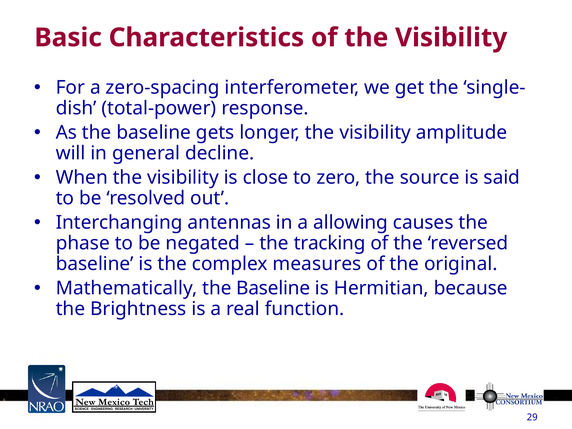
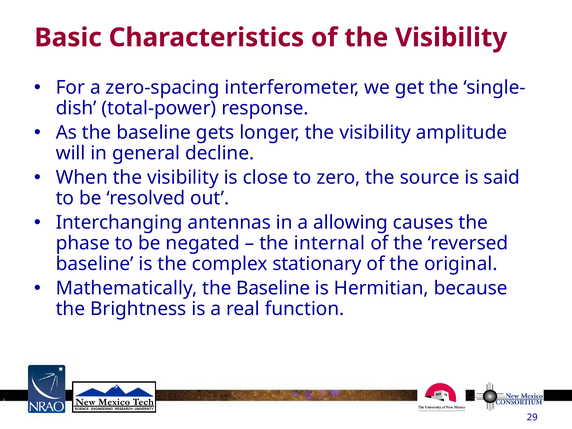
tracking: tracking -> internal
measures: measures -> stationary
